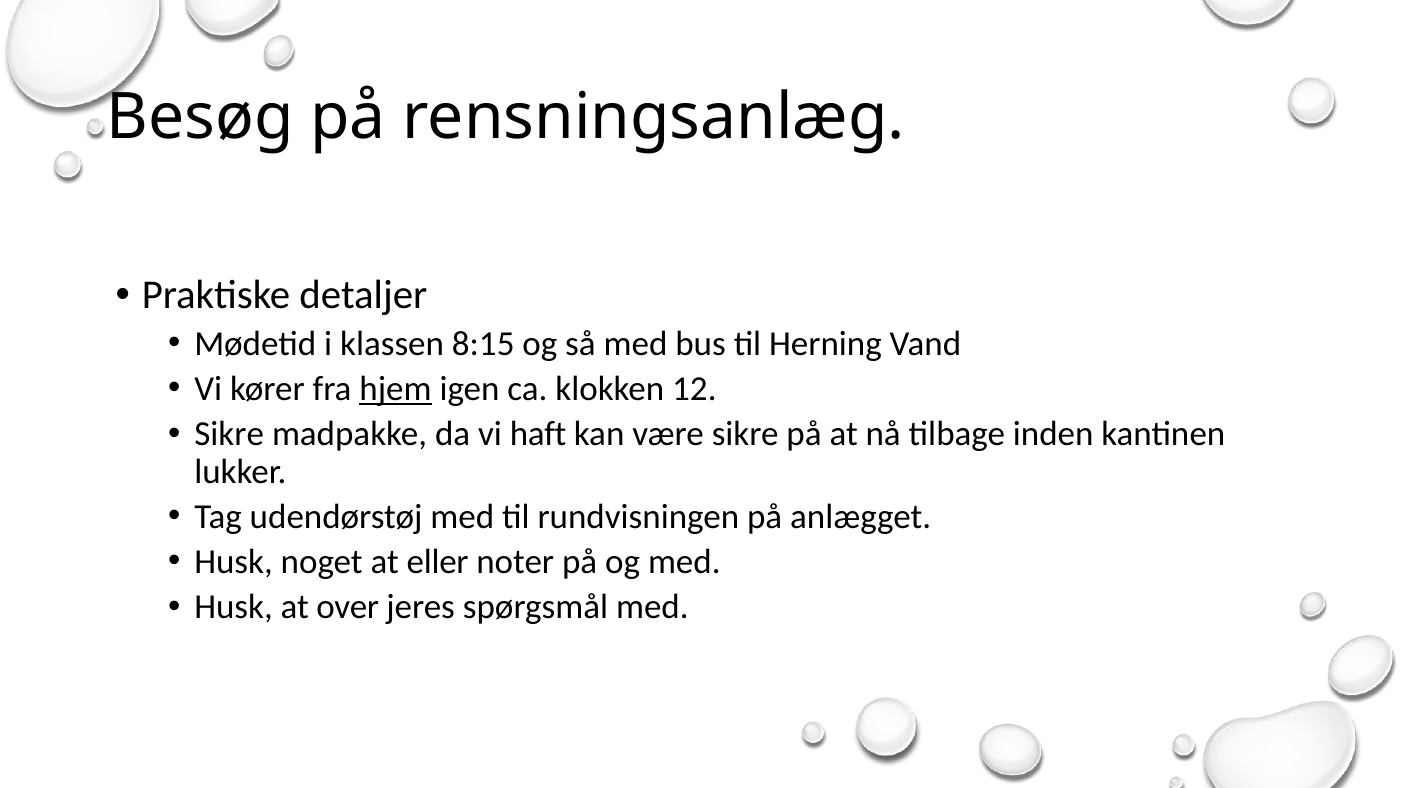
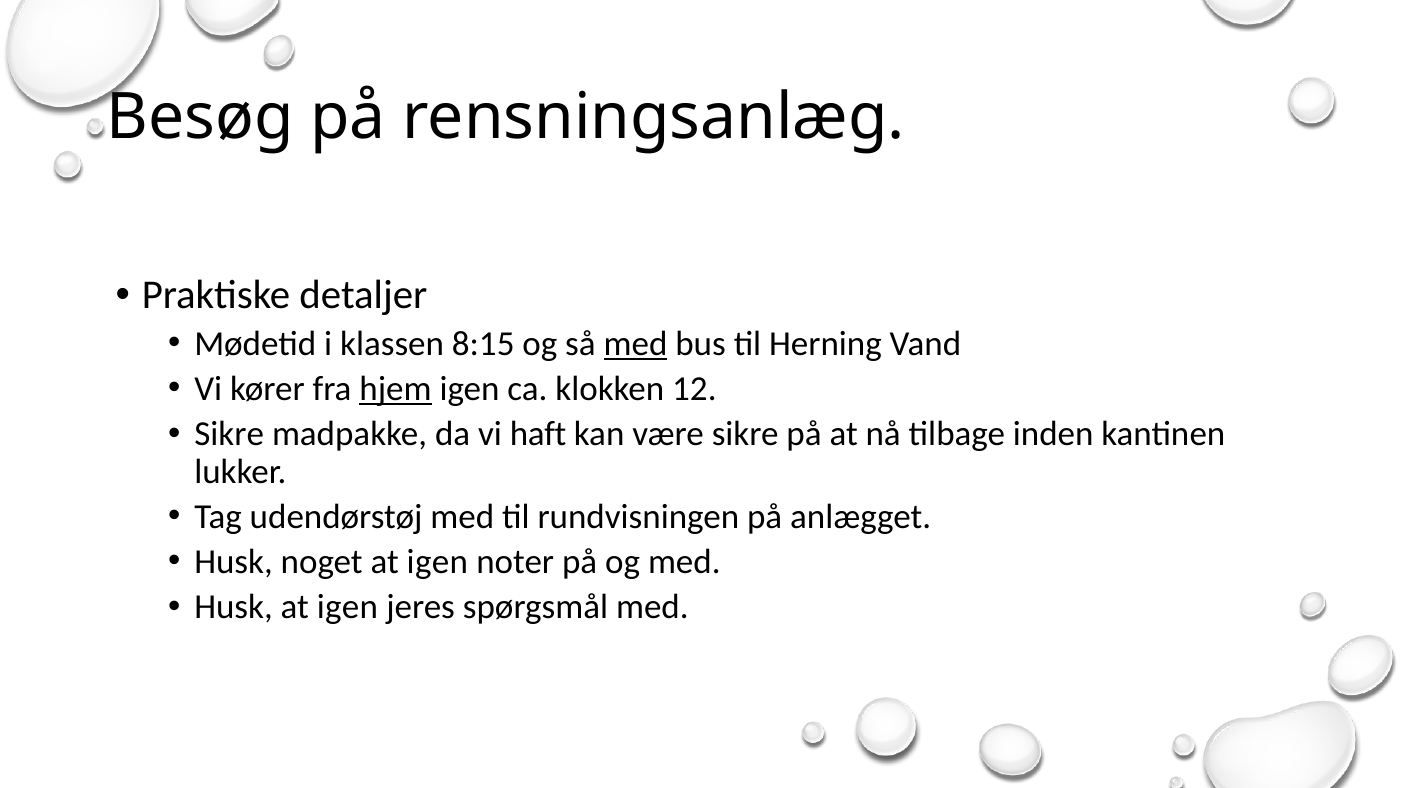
med at (636, 344) underline: none -> present
noget at eller: eller -> igen
Husk at over: over -> igen
